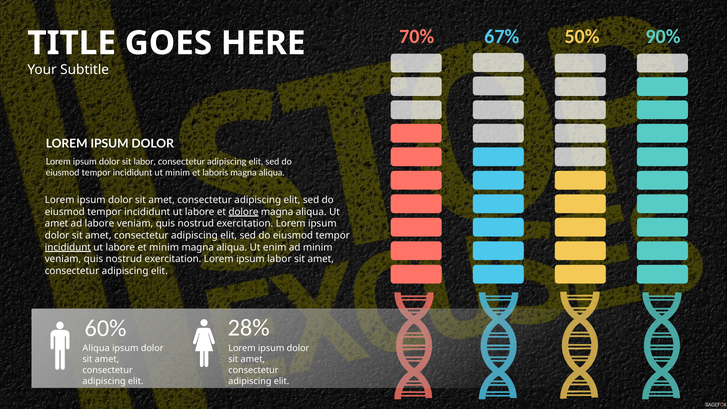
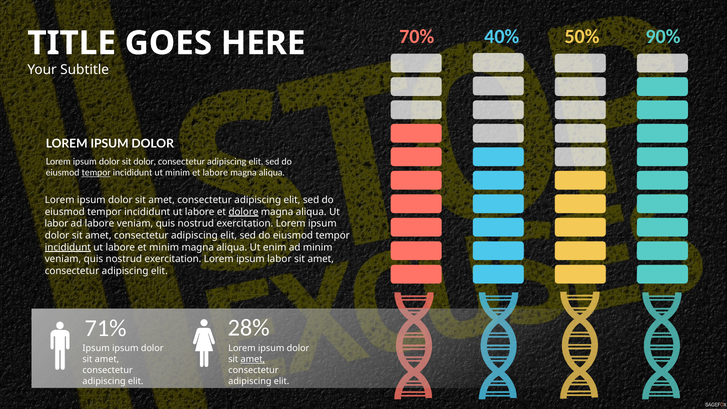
67%: 67% -> 40%
sit labor: labor -> dolor
tempor at (96, 173) underline: none -> present
et laboris: laboris -> labore
amet at (56, 224): amet -> labor
60%: 60% -> 71%
Aliqua at (96, 348): Aliqua -> Ipsum
amet at (253, 359) underline: none -> present
